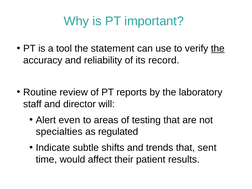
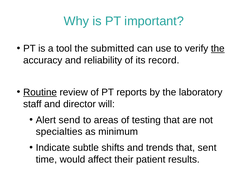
statement: statement -> submitted
Routine underline: none -> present
even: even -> send
regulated: regulated -> minimum
